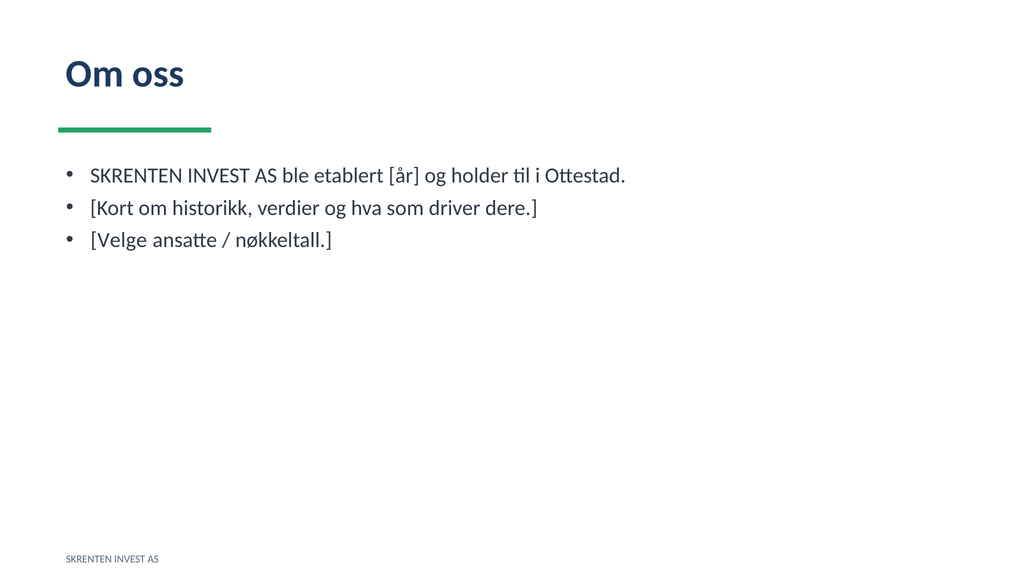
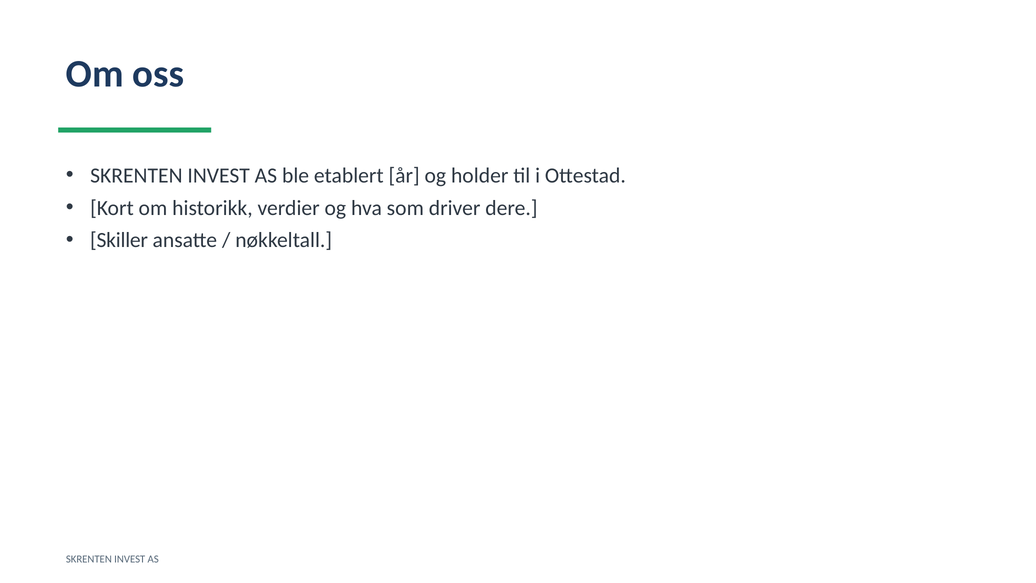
Velge: Velge -> Skiller
